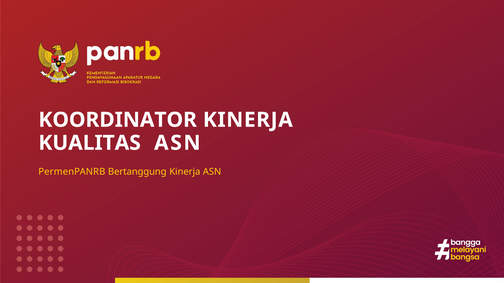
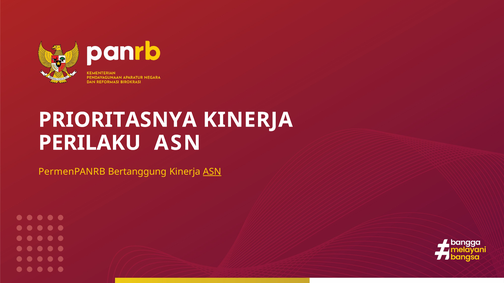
KOORDINATOR: KOORDINATOR -> PRIORITASNYA
KUALITAS: KUALITAS -> PERILAKU
ASN at (212, 172) underline: none -> present
